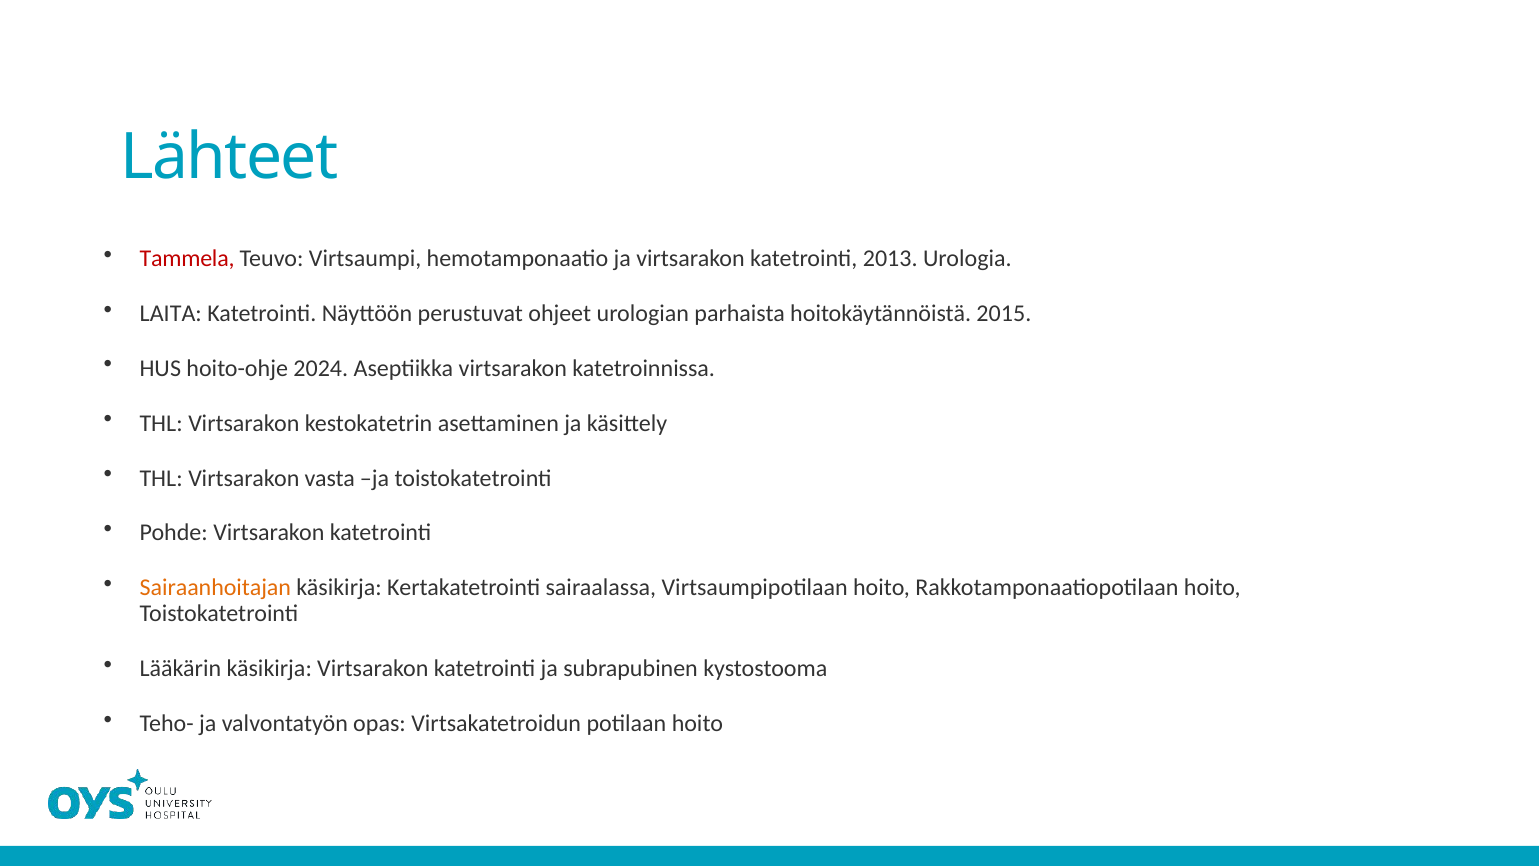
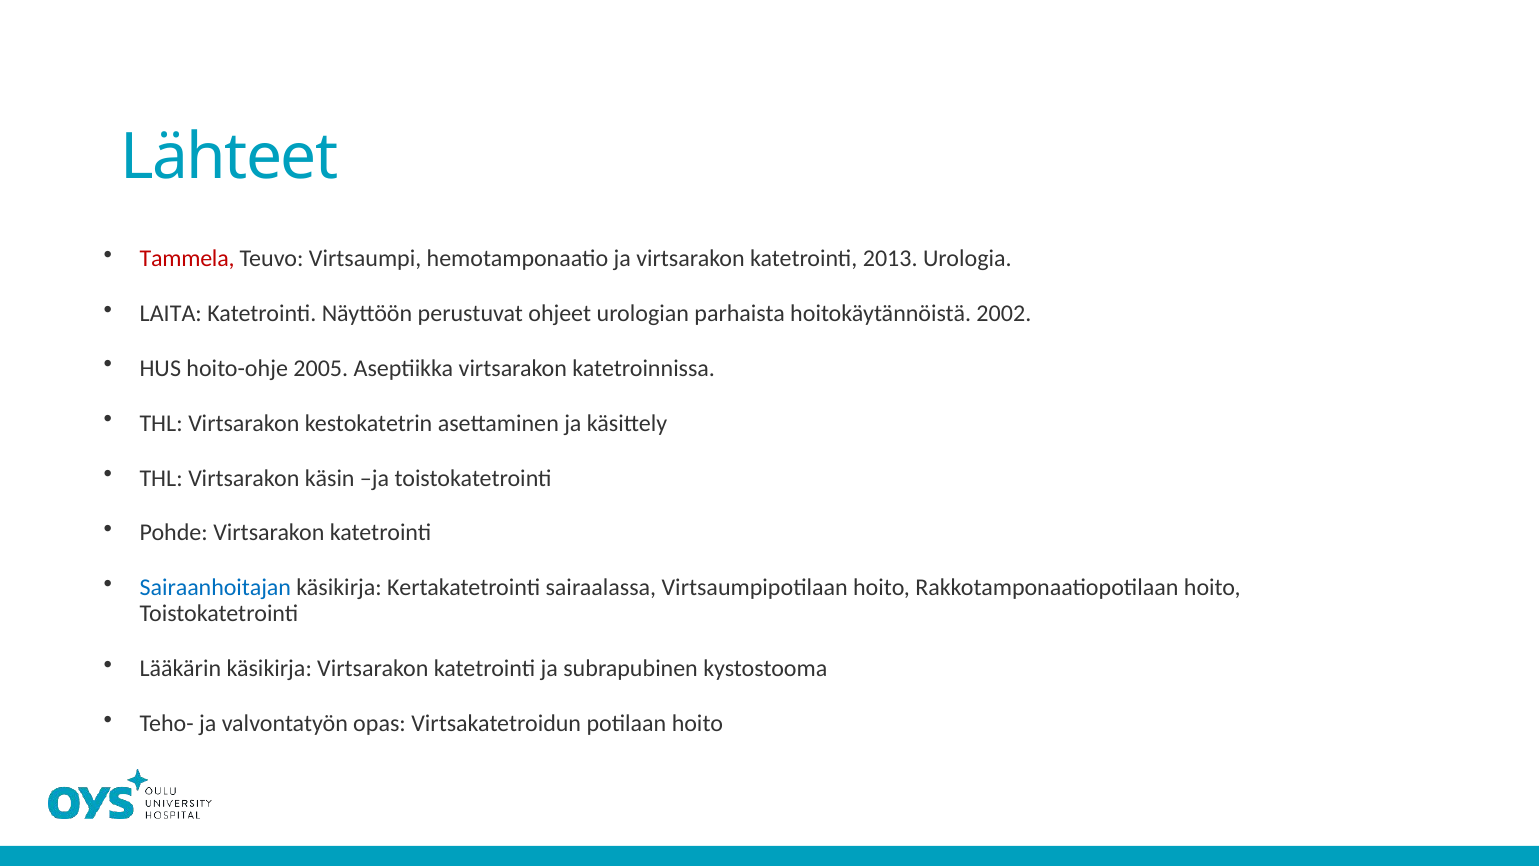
2015: 2015 -> 2002
2024: 2024 -> 2005
vasta: vasta -> käsin
Sairaanhoitajan colour: orange -> blue
